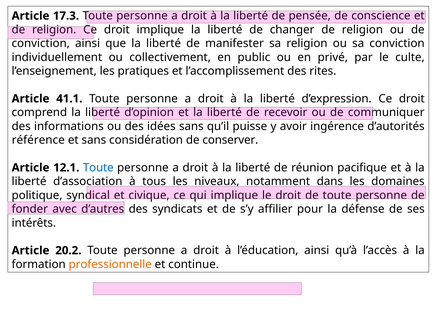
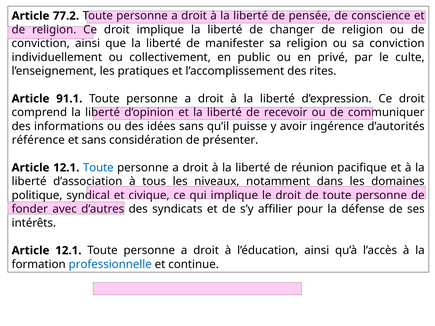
17.3: 17.3 -> 77.2
41.1: 41.1 -> 91.1
conserver: conserver -> présenter
20.2 at (68, 251): 20.2 -> 12.1
professionnelle colour: orange -> blue
